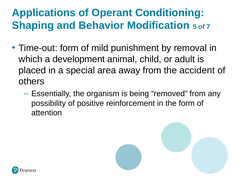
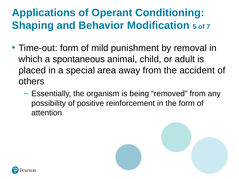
development: development -> spontaneous
